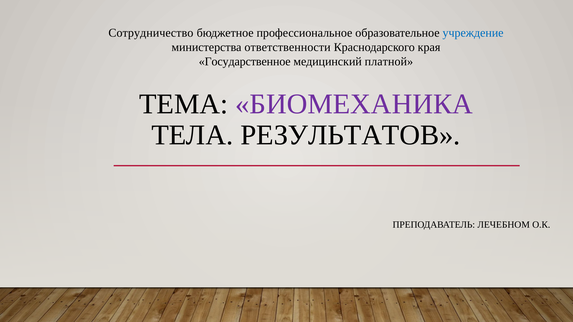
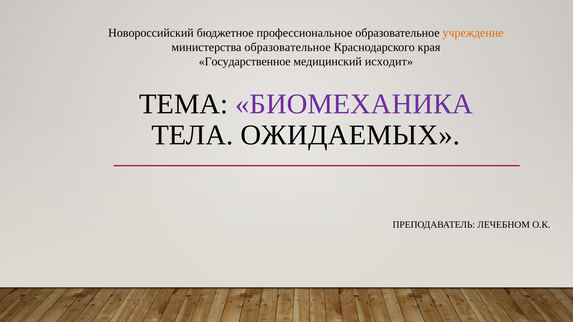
Сотрудничество: Сотрудничество -> Новороссийский
учреждение colour: blue -> orange
министерства ответственности: ответственности -> образовательное
платной: платной -> исходит
РЕЗУЛЬТАТОВ: РЕЗУЛЬТАТОВ -> ОЖИДАЕМЫХ
